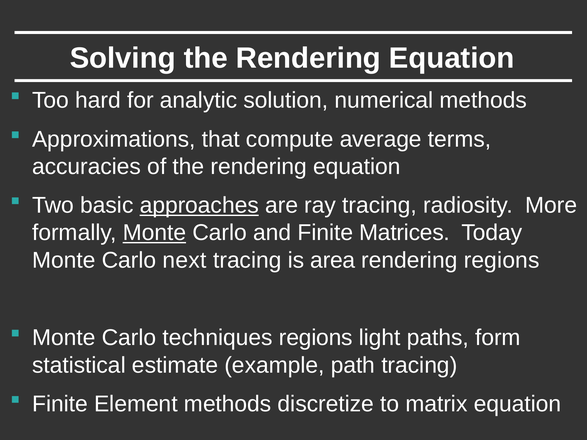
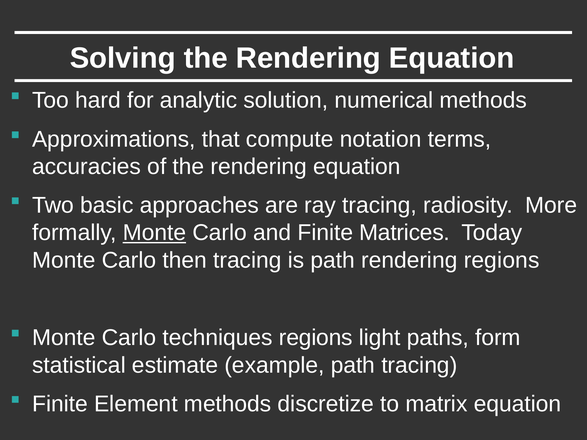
average: average -> notation
approaches underline: present -> none
next: next -> then
is area: area -> path
